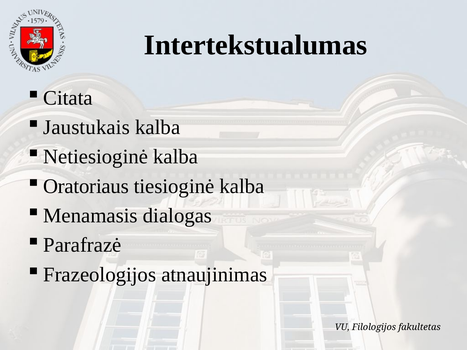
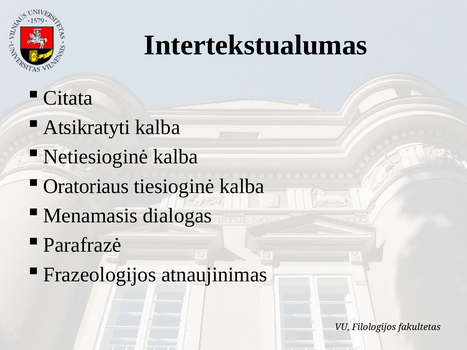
Jaustukais: Jaustukais -> Atsikratyti
